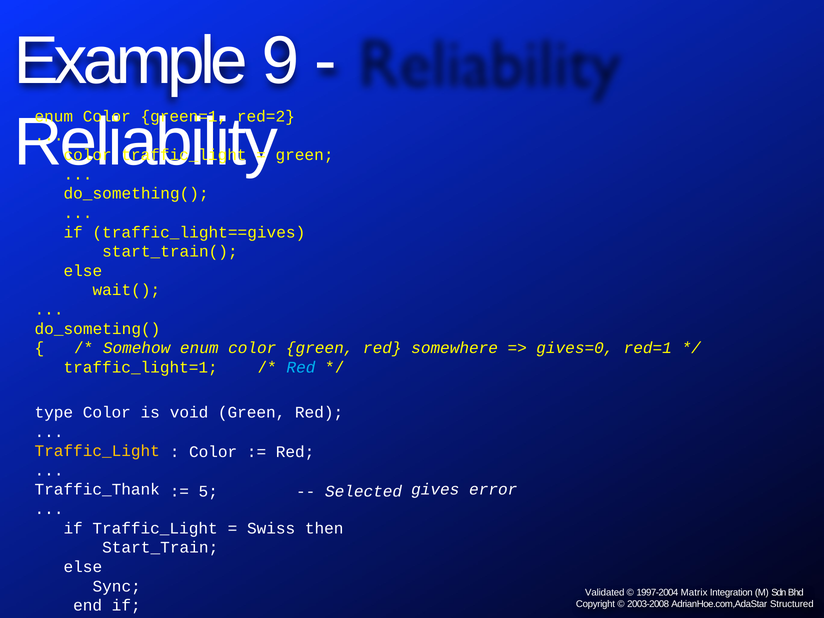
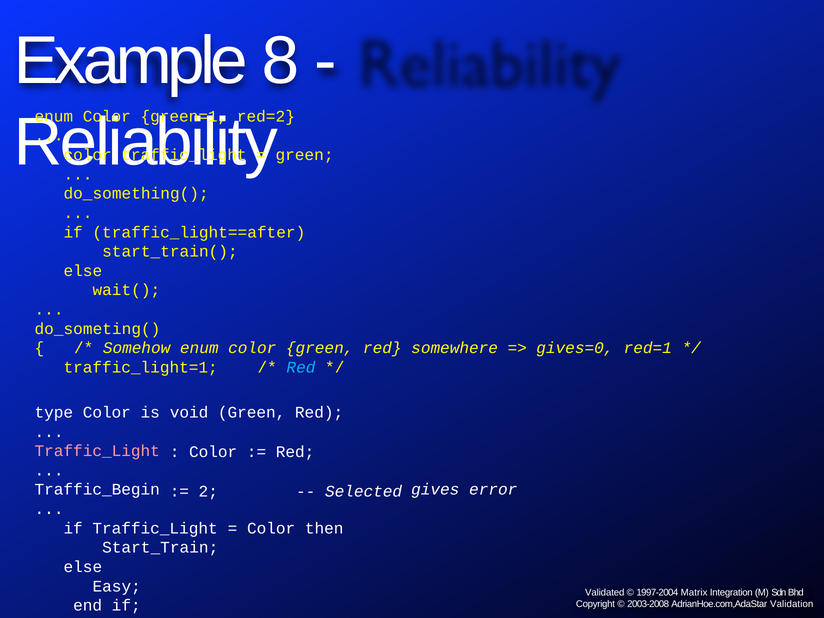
9: 9 -> 8
traffic_light==gives: traffic_light==gives -> traffic_light==after
Traffic_Light at (97, 451) colour: yellow -> pink
Traffic_Thank: Traffic_Thank -> Traffic_Begin
5: 5 -> 2
Swiss at (271, 528): Swiss -> Color
Sync: Sync -> Easy
Structured: Structured -> Validation
